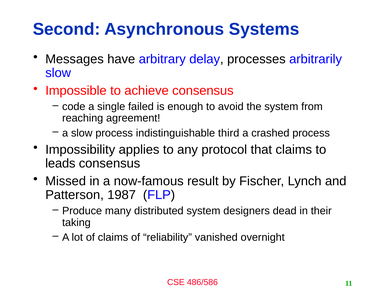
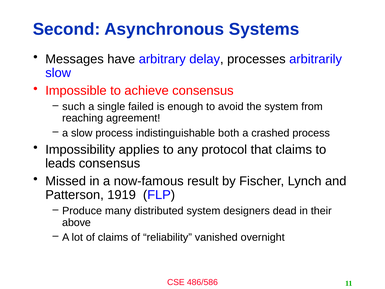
code: code -> such
third: third -> both
1987: 1987 -> 1919
taking: taking -> above
